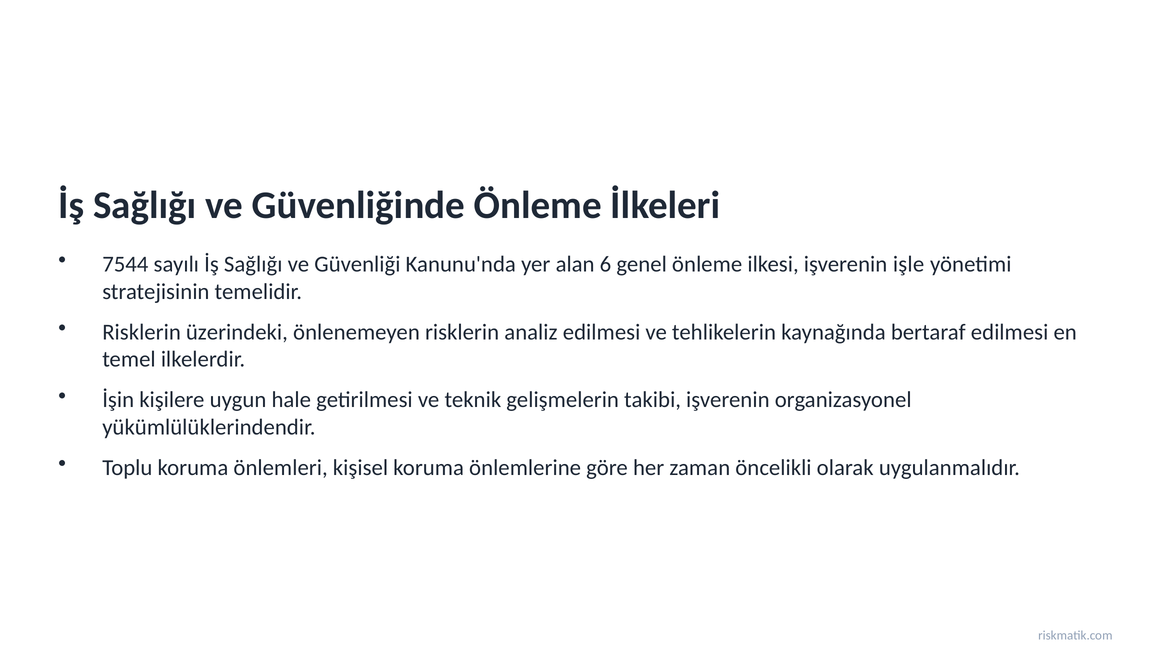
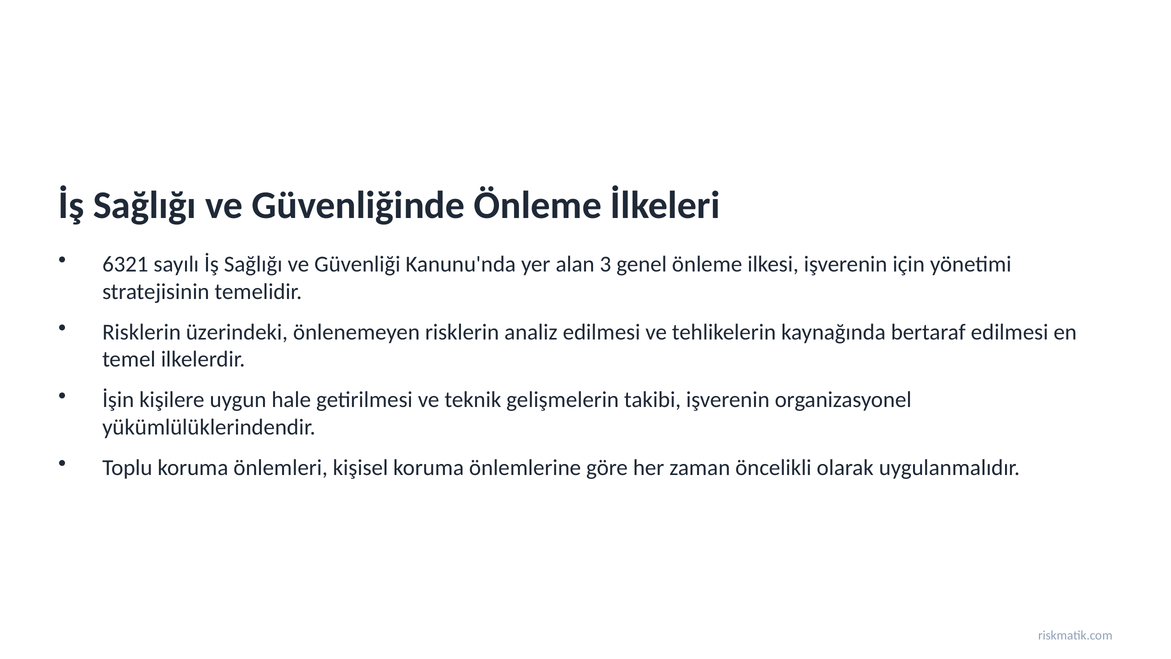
7544: 7544 -> 6321
6: 6 -> 3
işle: işle -> için
